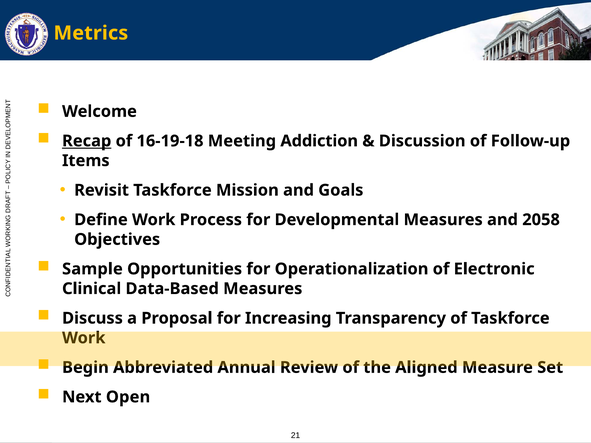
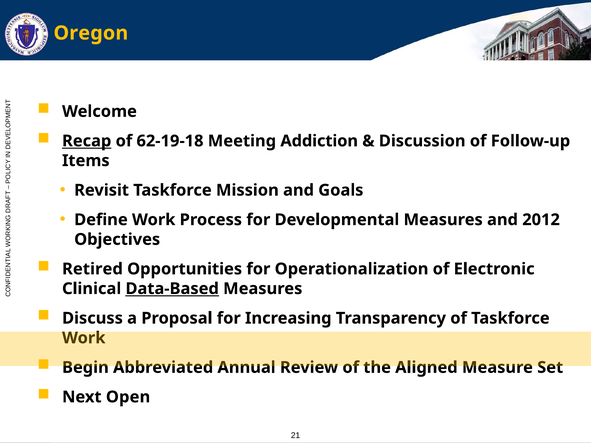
Metrics: Metrics -> Oregon
16-19-18: 16-19-18 -> 62-19-18
2058: 2058 -> 2012
Sample: Sample -> Retired
Data-Based underline: none -> present
